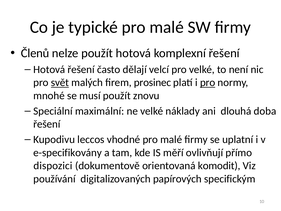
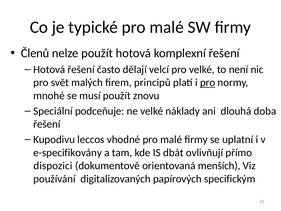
svět underline: present -> none
prosinec: prosinec -> principů
maximální: maximální -> podceňuje
měří: měří -> dbát
komodit: komodit -> menších
